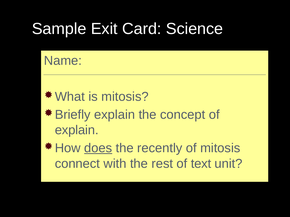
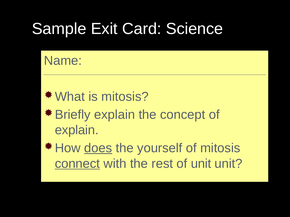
recently: recently -> yourself
connect underline: none -> present
of text: text -> unit
